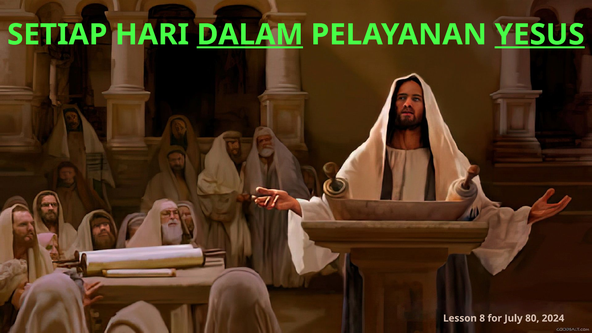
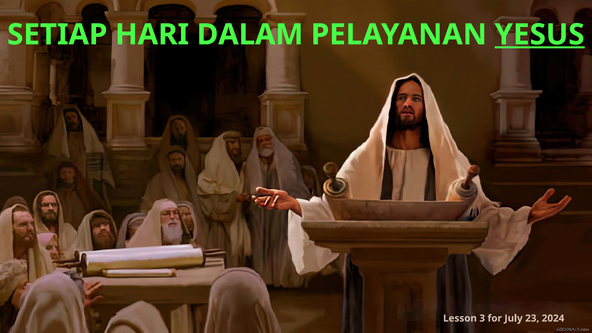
DALAM underline: present -> none
8: 8 -> 3
80: 80 -> 23
